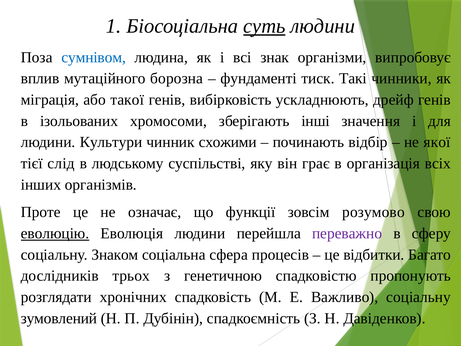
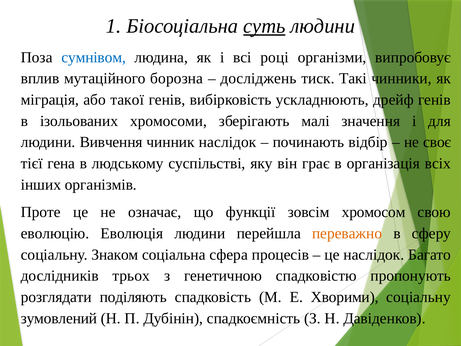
знак: знак -> році
фундаменті: фундаменті -> досліджень
інші: інші -> малі
Культури: Культури -> Вивчення
чинник схожими: схожими -> наслідок
якої: якої -> своє
слід: слід -> гена
розумово: розумово -> хромосом
еволюцію underline: present -> none
переважно colour: purple -> orange
це відбитки: відбитки -> наслідок
хронічних: хронічних -> поділяють
Важливо: Важливо -> Хворими
